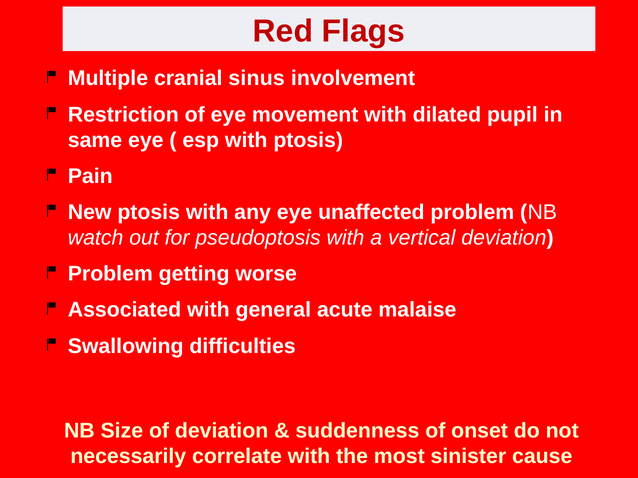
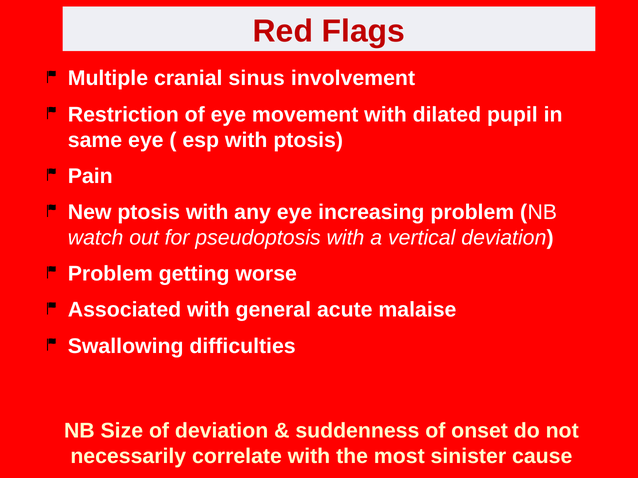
unaffected: unaffected -> increasing
